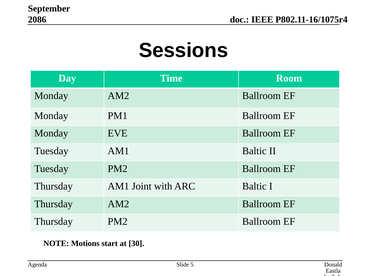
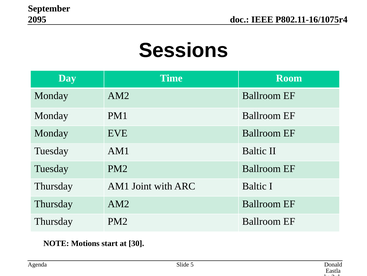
2086: 2086 -> 2095
